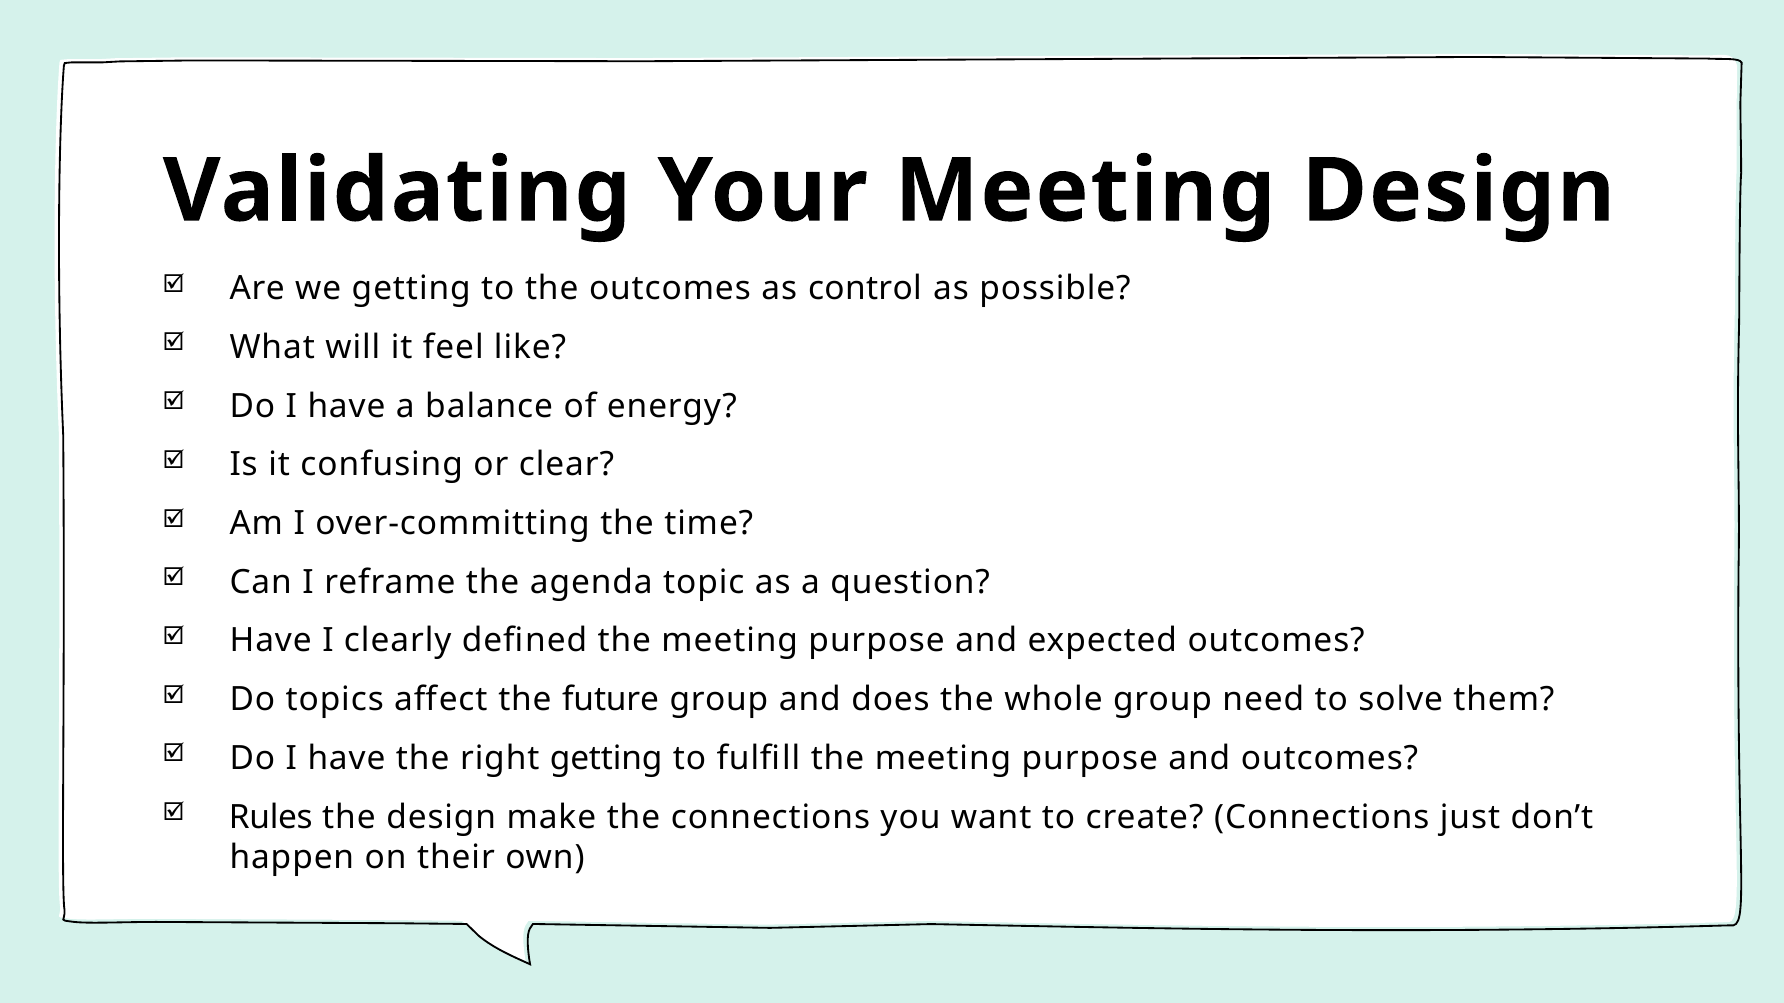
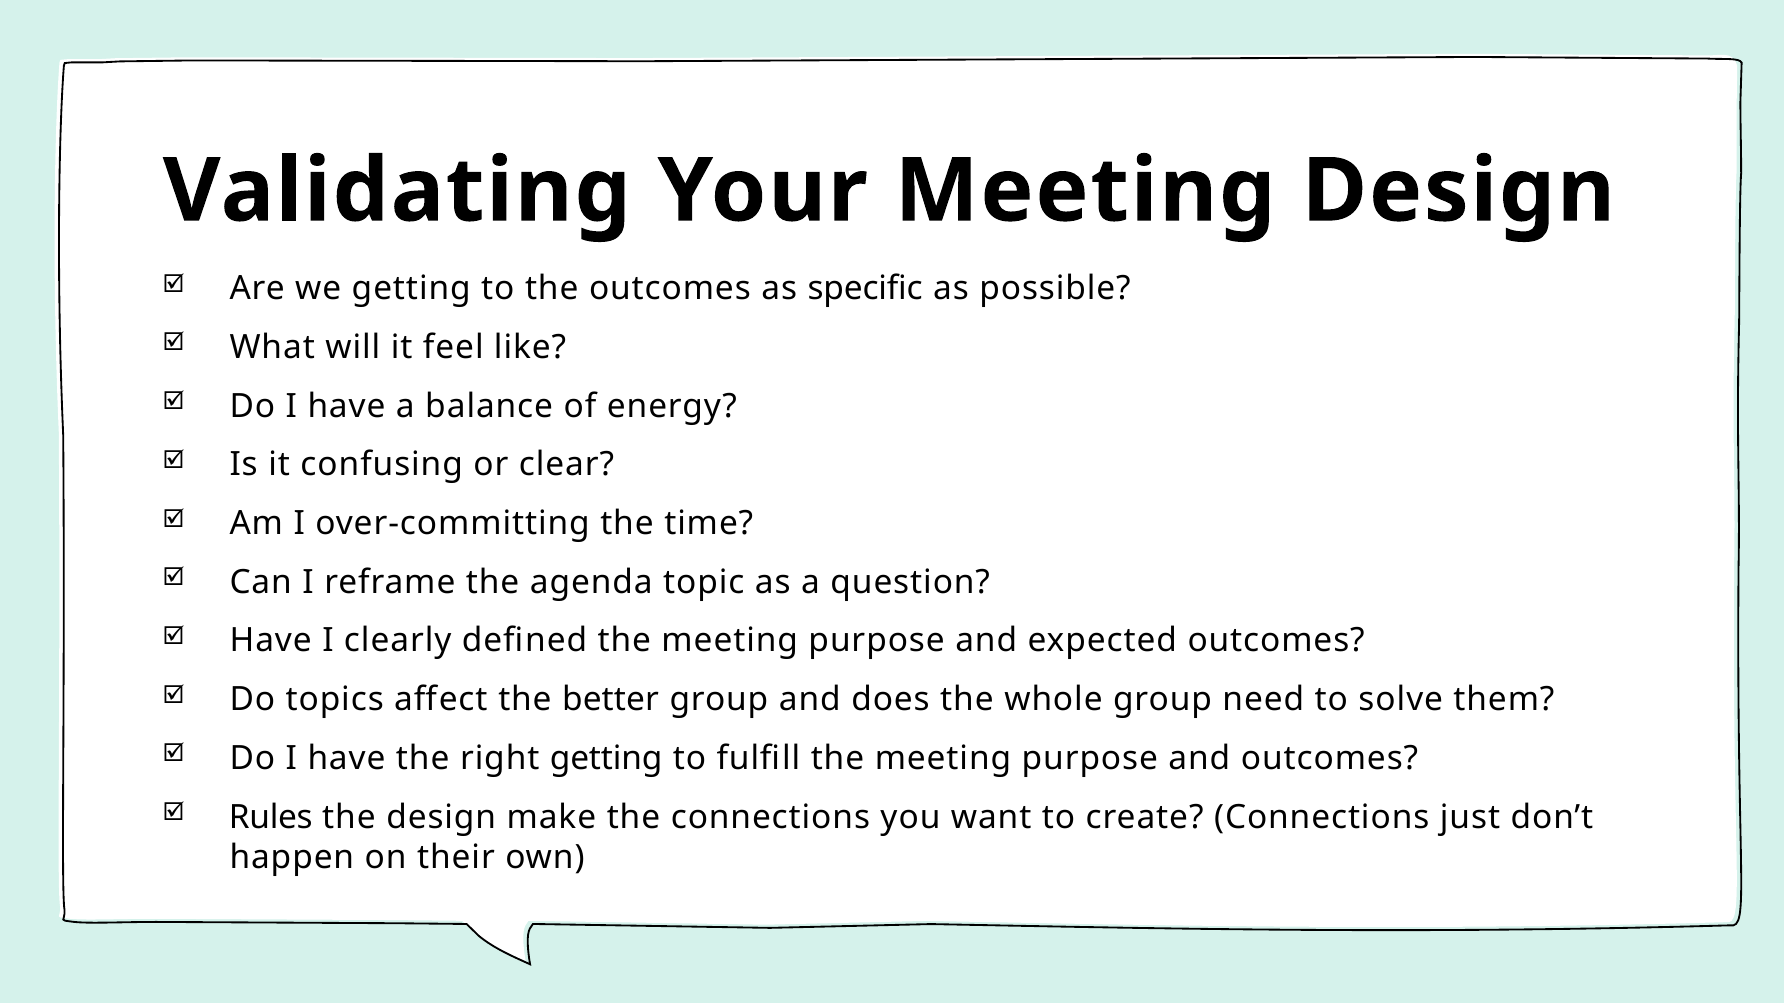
control: control -> specific
future: future -> better
